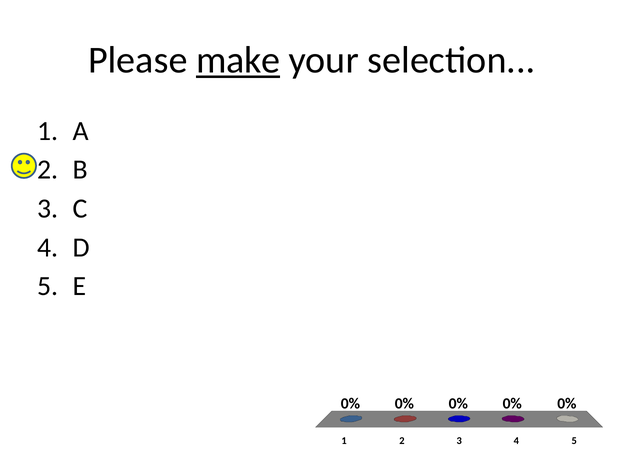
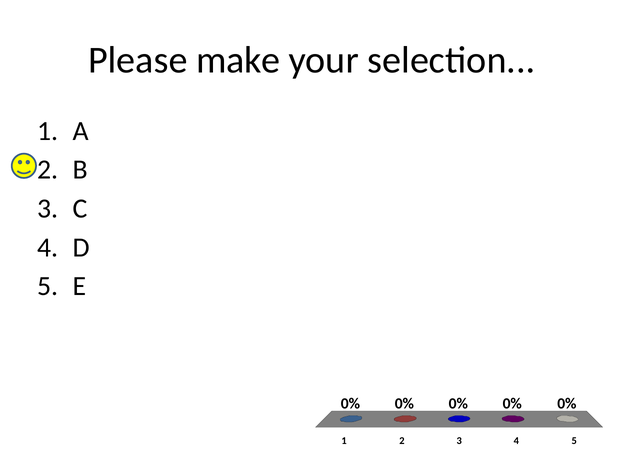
make underline: present -> none
